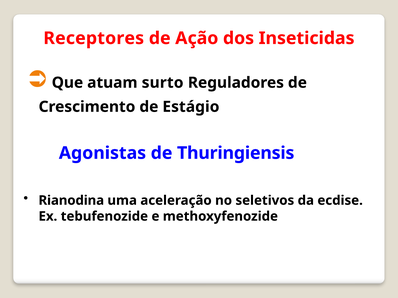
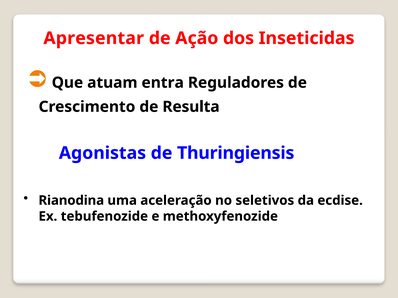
Receptores: Receptores -> Apresentar
surto: surto -> entra
Estágio: Estágio -> Resulta
